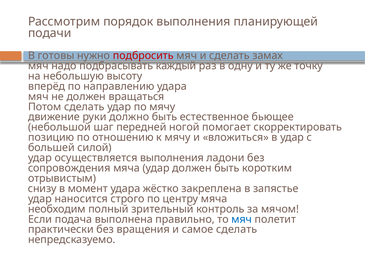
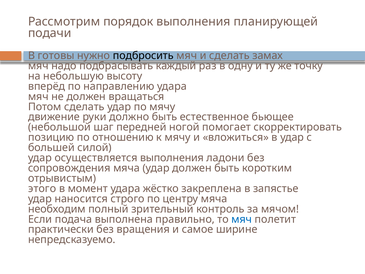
подбросить colour: red -> black
снизу: снизу -> этого
самое сделать: сделать -> ширине
